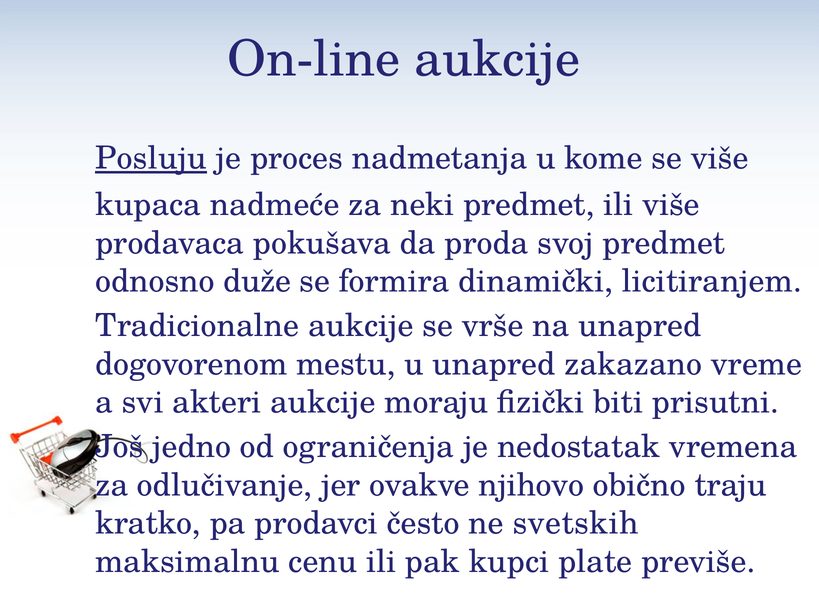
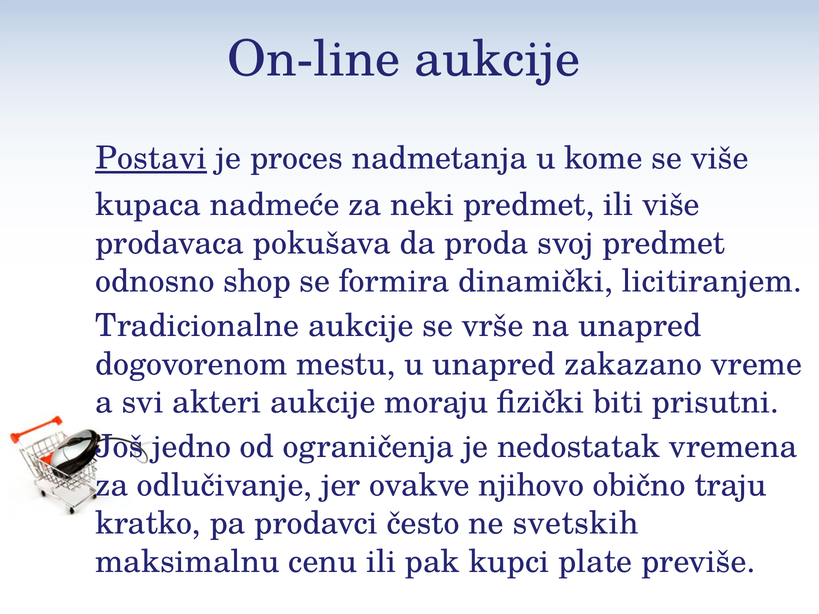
Posluju: Posluju -> Postavi
duže: duže -> shop
